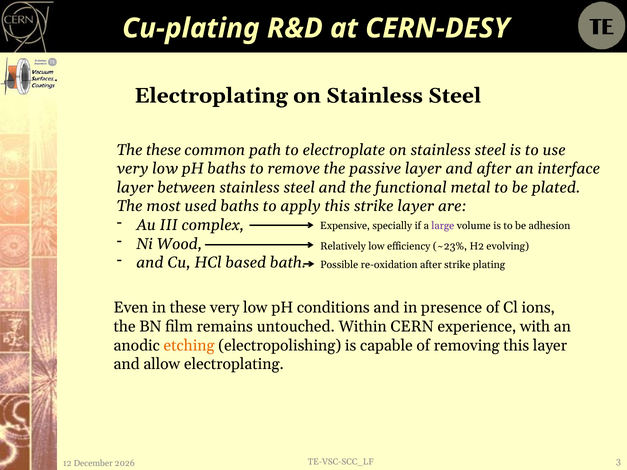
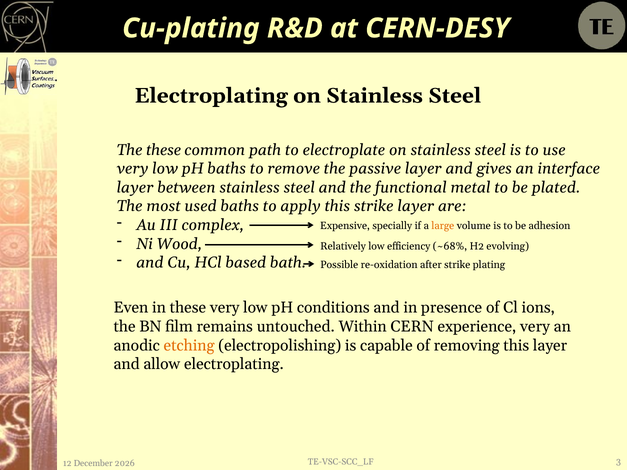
and after: after -> gives
large colour: purple -> orange
~23%: ~23% -> ~68%
experience with: with -> very
